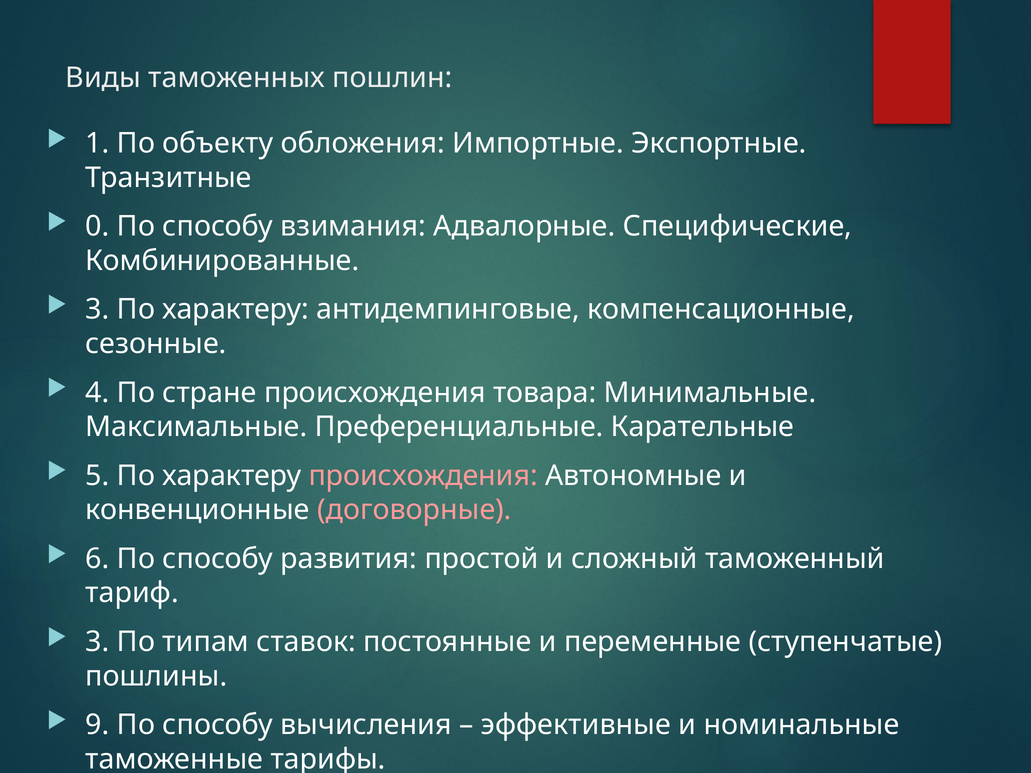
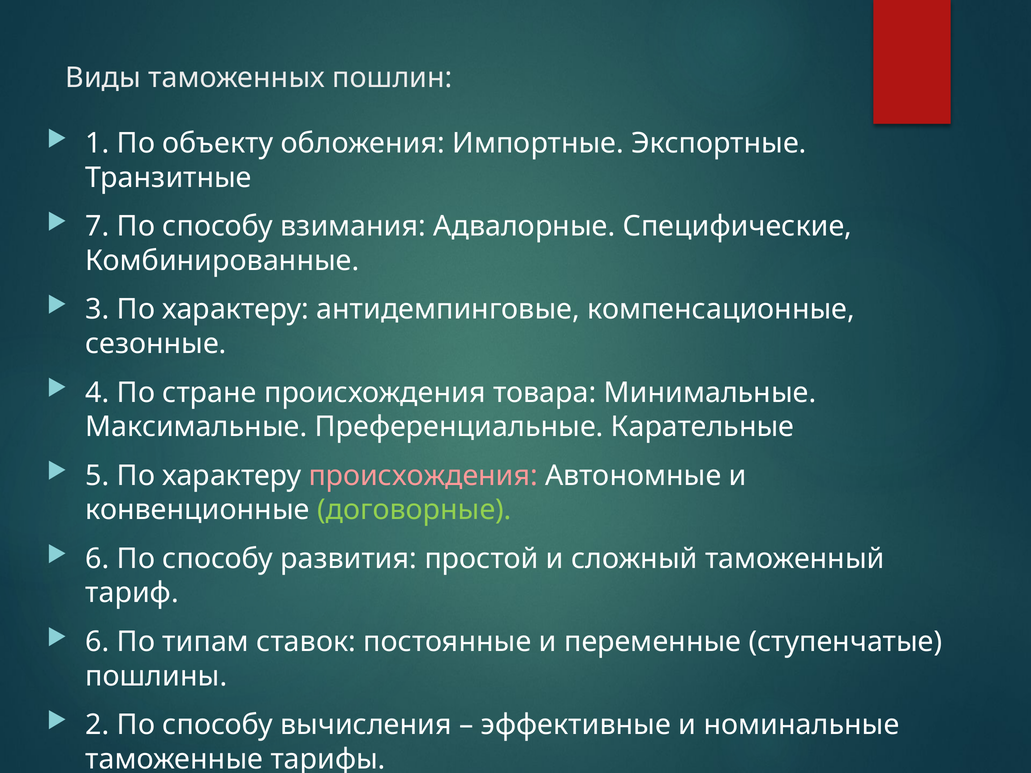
0: 0 -> 7
договорные colour: pink -> light green
3 at (98, 642): 3 -> 6
9: 9 -> 2
